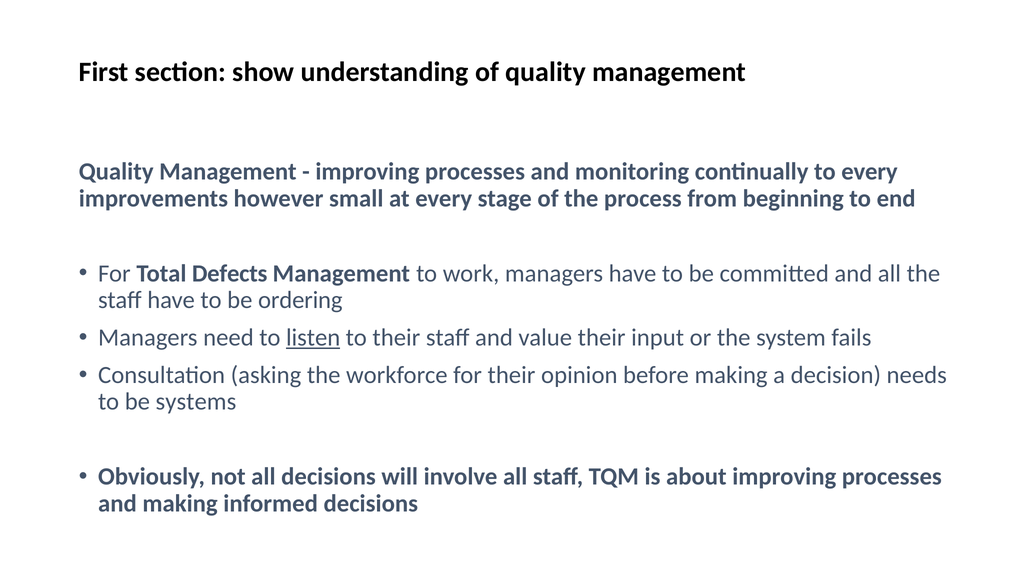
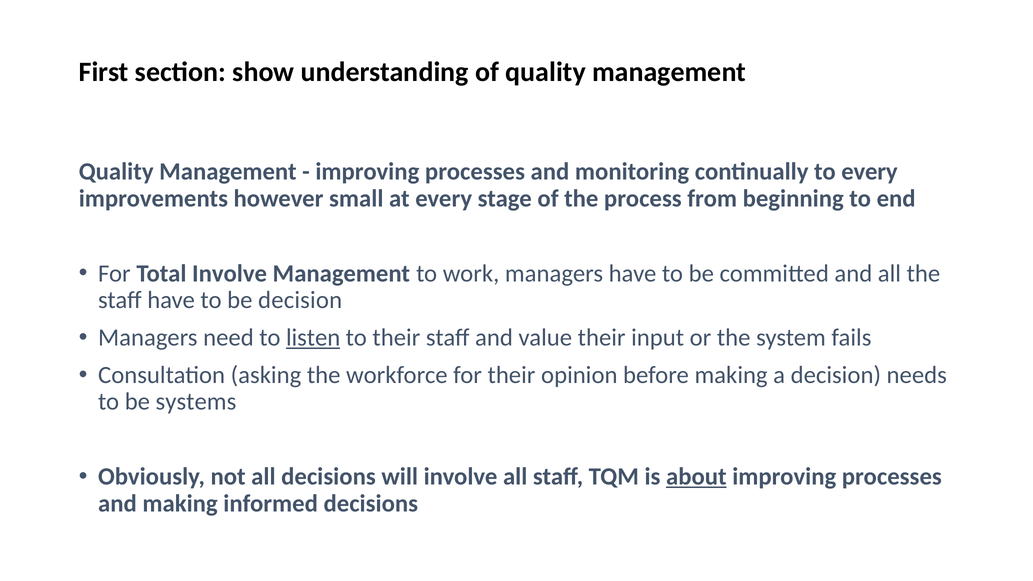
Total Defects: Defects -> Involve
be ordering: ordering -> decision
about underline: none -> present
